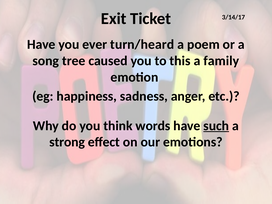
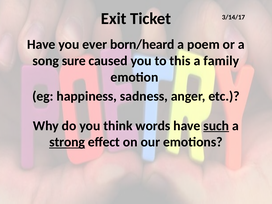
turn/heard: turn/heard -> born/heard
tree: tree -> sure
strong underline: none -> present
